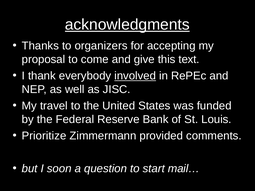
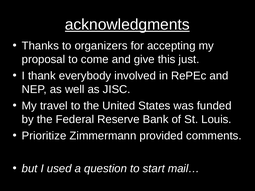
text: text -> just
involved underline: present -> none
soon: soon -> used
